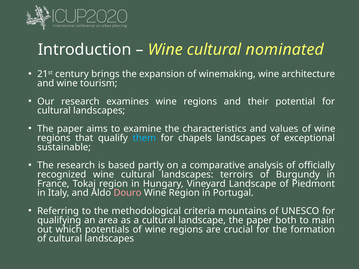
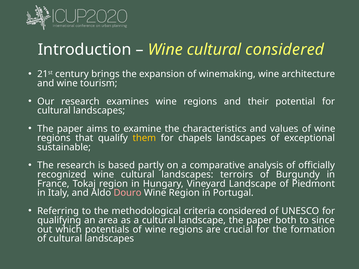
cultural nominated: nominated -> considered
them colour: light blue -> yellow
criteria mountains: mountains -> considered
main: main -> since
